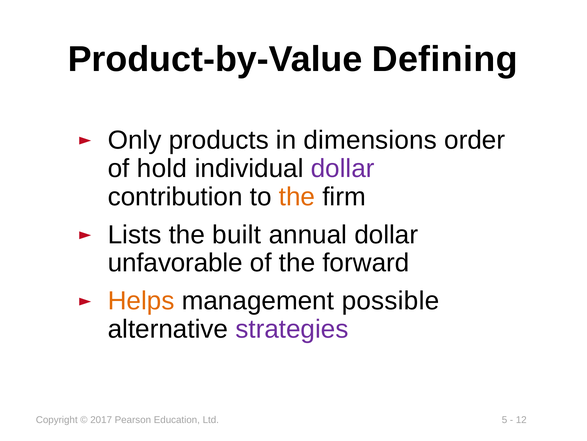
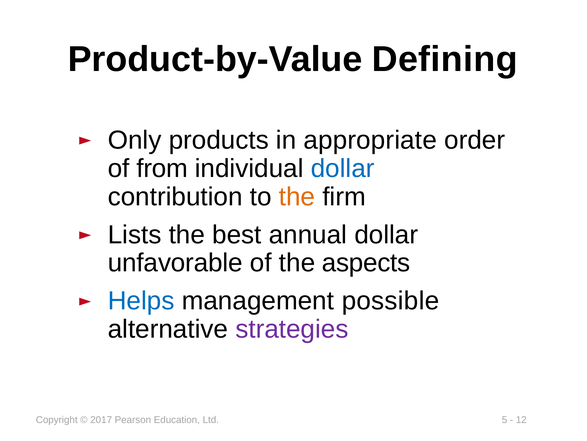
dimensions: dimensions -> appropriate
hold: hold -> from
dollar at (343, 168) colour: purple -> blue
built: built -> best
forward: forward -> aspects
Helps colour: orange -> blue
